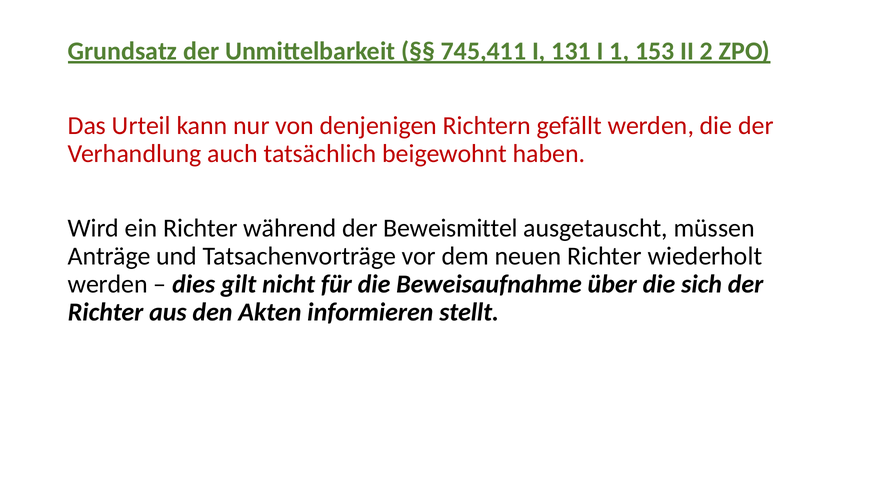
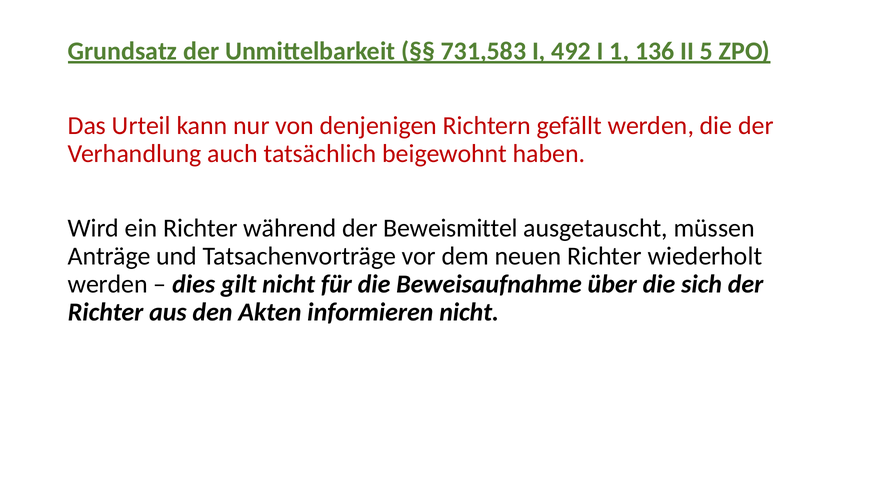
745,411: 745,411 -> 731,583
131: 131 -> 492
153: 153 -> 136
2: 2 -> 5
informieren stellt: stellt -> nicht
